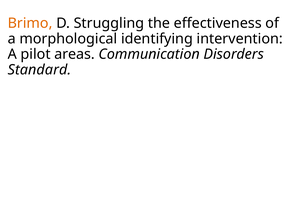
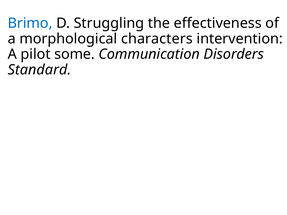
Brimo colour: orange -> blue
identifying: identifying -> characters
areas: areas -> some
